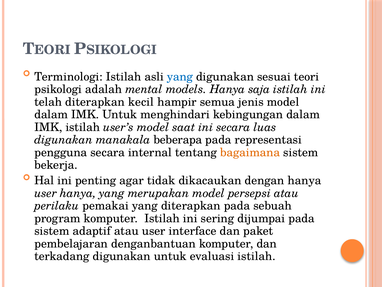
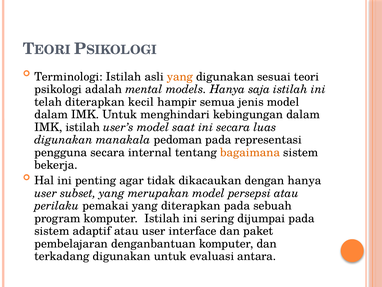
yang at (180, 77) colour: blue -> orange
beberapa: beberapa -> pedoman
user hanya: hanya -> subset
evaluasi istilah: istilah -> antara
